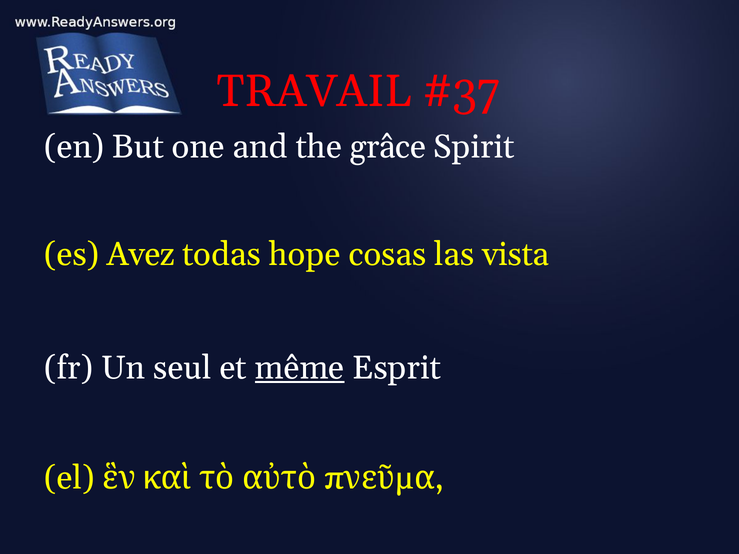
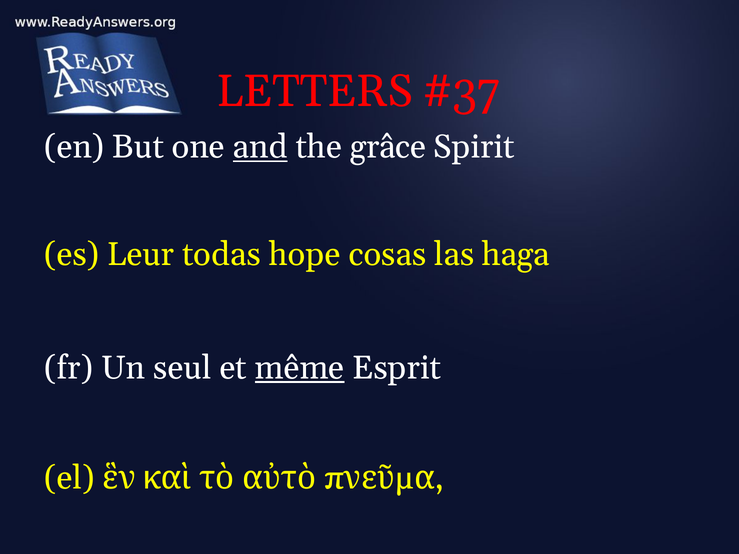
TRAVAIL: TRAVAIL -> LETTERS
and underline: none -> present
Avez: Avez -> Leur
vista: vista -> haga
